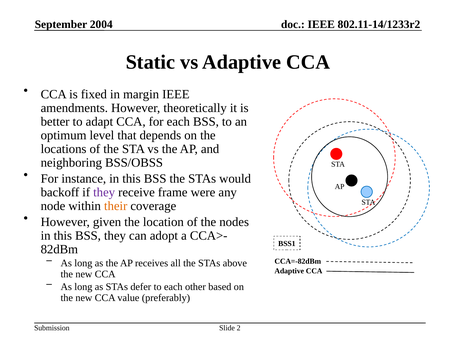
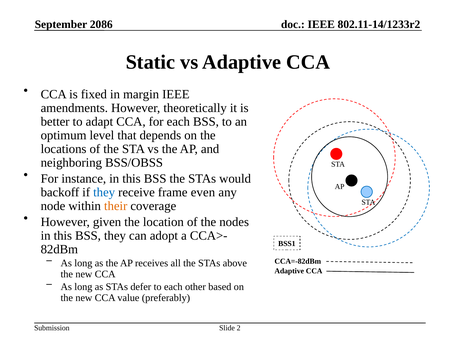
2004: 2004 -> 2086
they at (104, 192) colour: purple -> blue
were: were -> even
